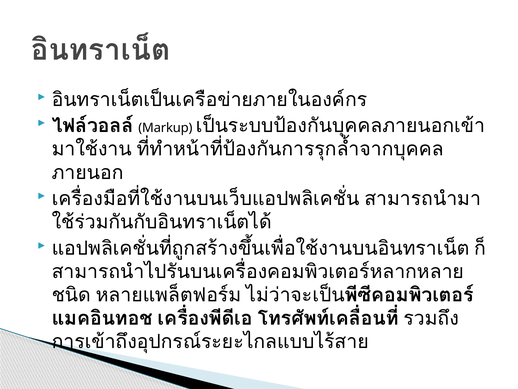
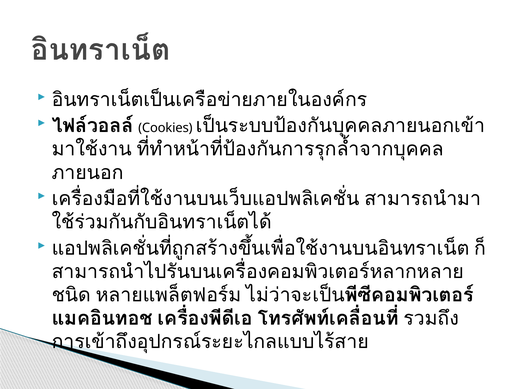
Markup: Markup -> Cookies
